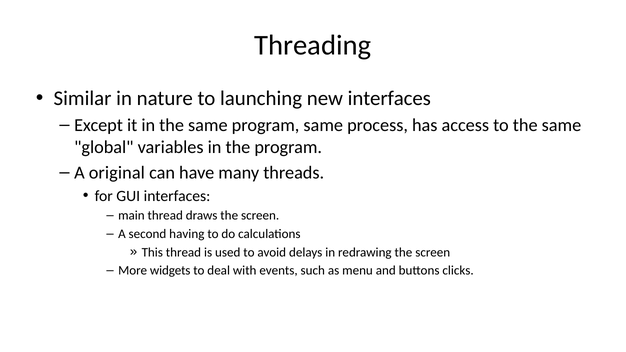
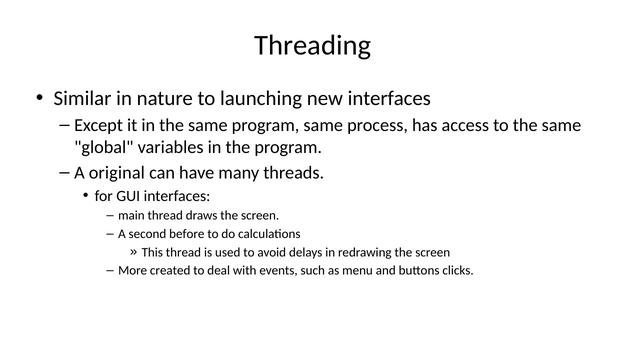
having: having -> before
widgets: widgets -> created
